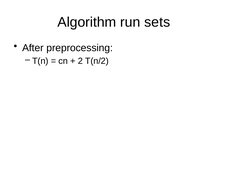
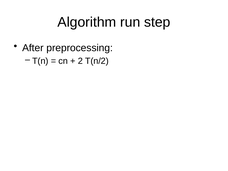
sets: sets -> step
